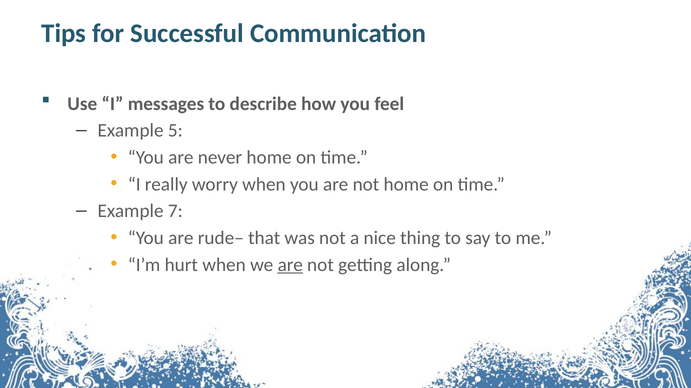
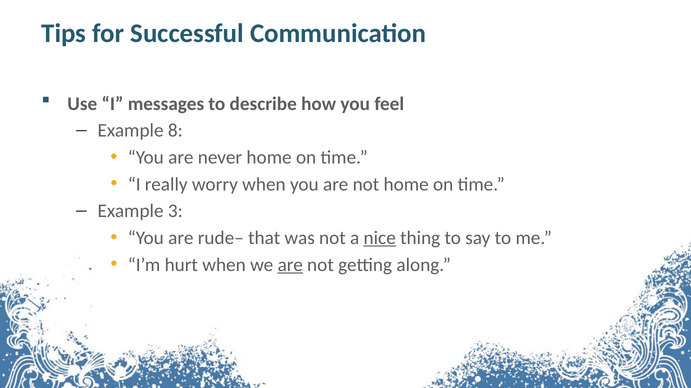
5: 5 -> 8
7: 7 -> 3
nice underline: none -> present
